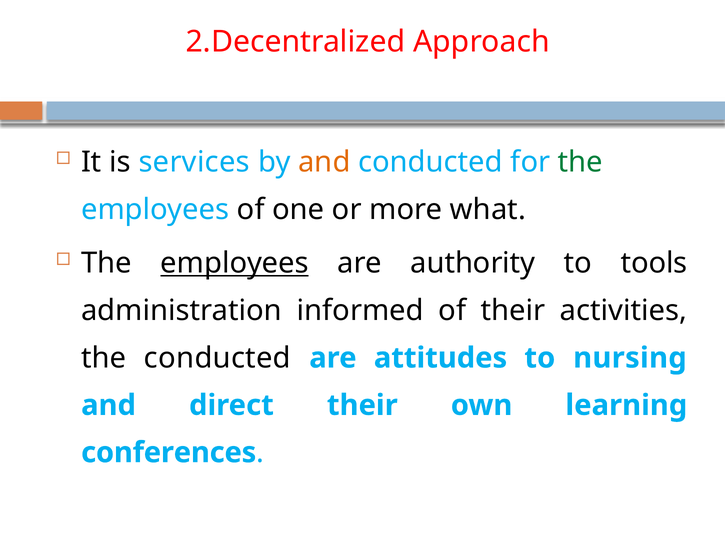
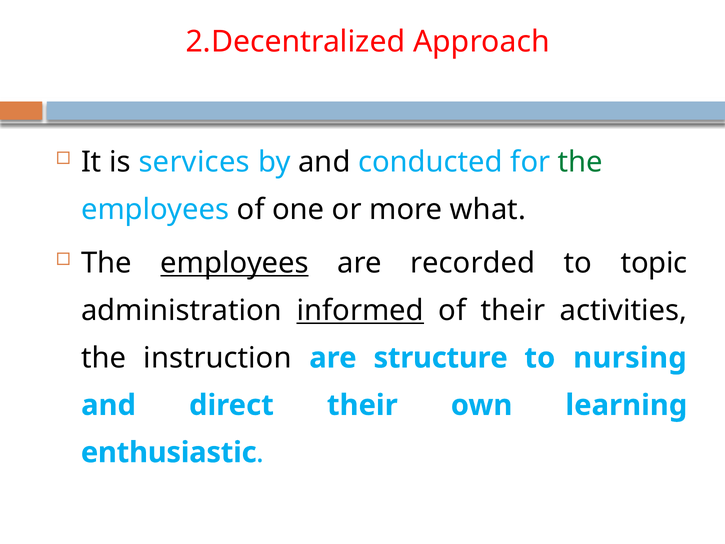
and at (324, 162) colour: orange -> black
authority: authority -> recorded
tools: tools -> topic
informed underline: none -> present
the conducted: conducted -> instruction
attitudes: attitudes -> structure
conferences: conferences -> enthusiastic
